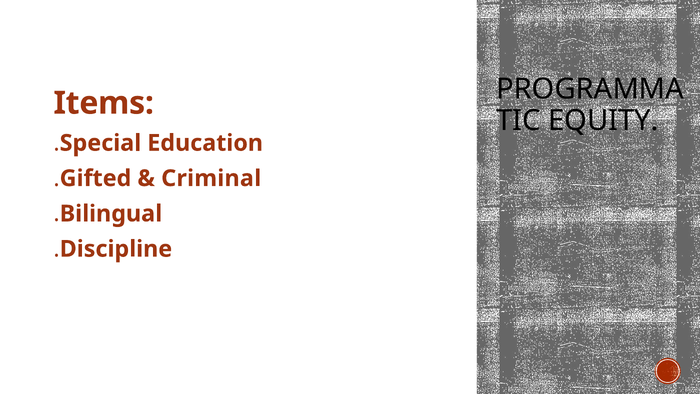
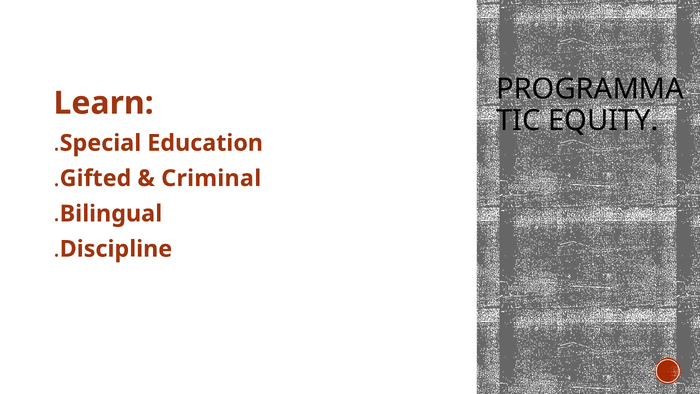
Items: Items -> Learn
